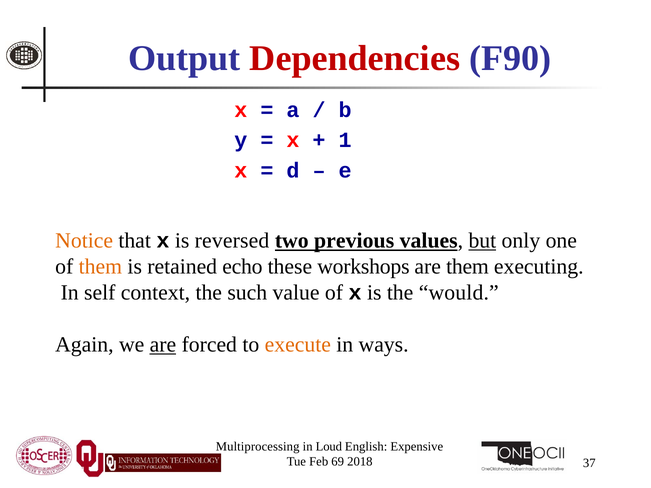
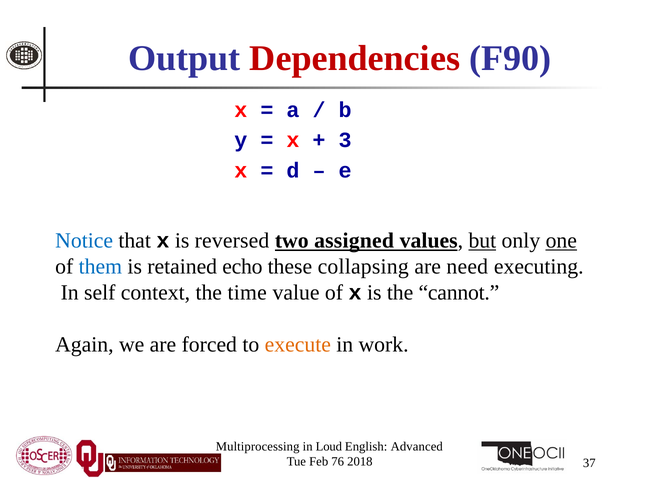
1: 1 -> 3
Notice colour: orange -> blue
previous: previous -> assigned
one underline: none -> present
them at (100, 267) colour: orange -> blue
workshops: workshops -> collapsing
are them: them -> need
such: such -> time
would: would -> cannot
are at (163, 345) underline: present -> none
ways: ways -> work
Expensive: Expensive -> Advanced
69: 69 -> 76
